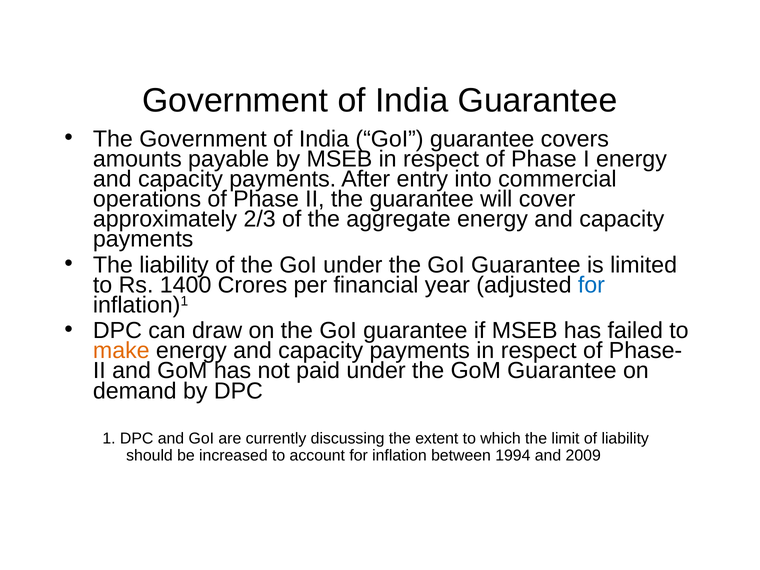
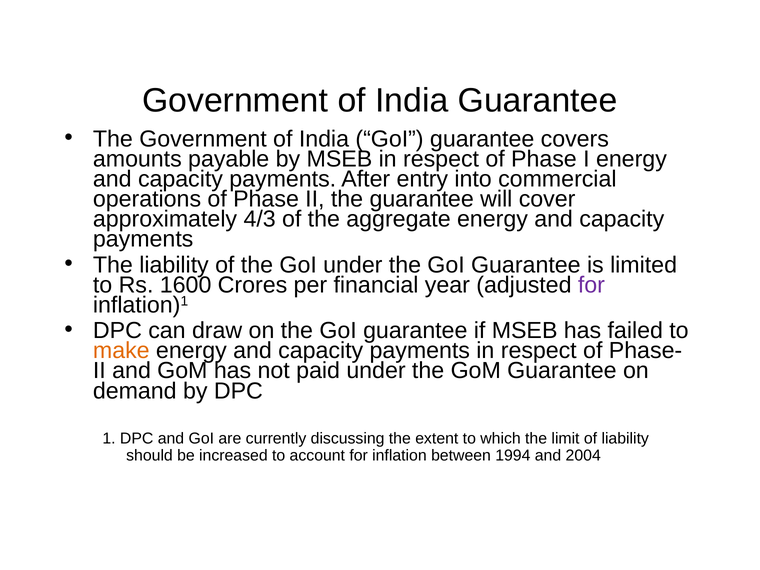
2/3: 2/3 -> 4/3
1400: 1400 -> 1600
for at (591, 285) colour: blue -> purple
2009: 2009 -> 2004
